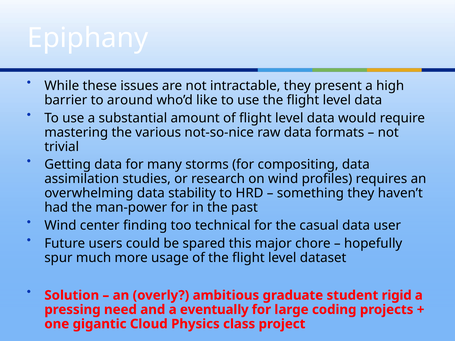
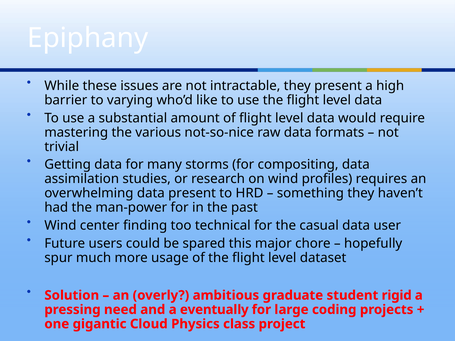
around: around -> varying
data stability: stability -> present
